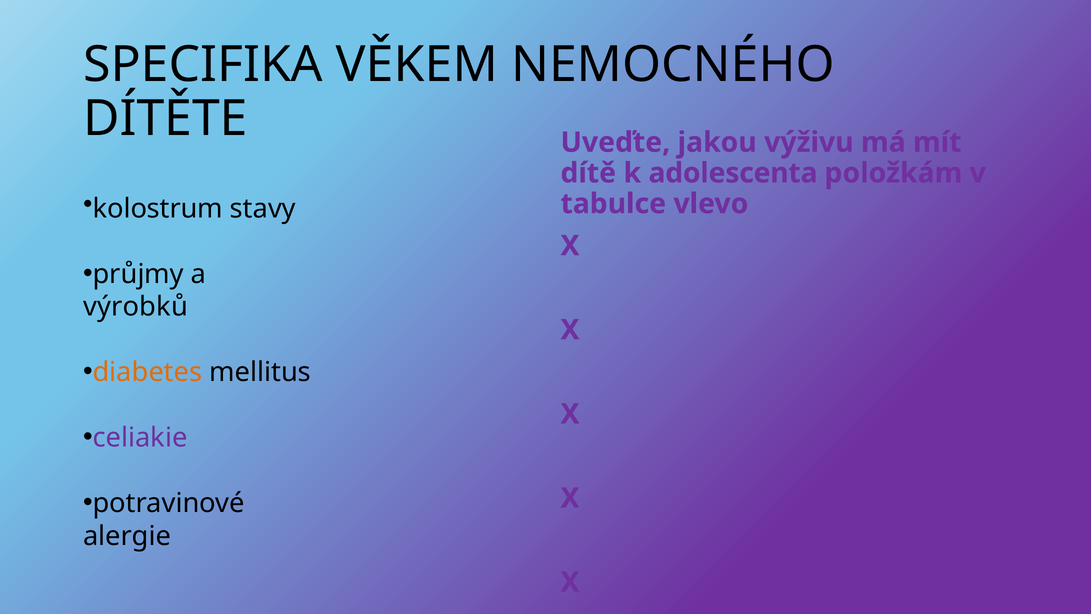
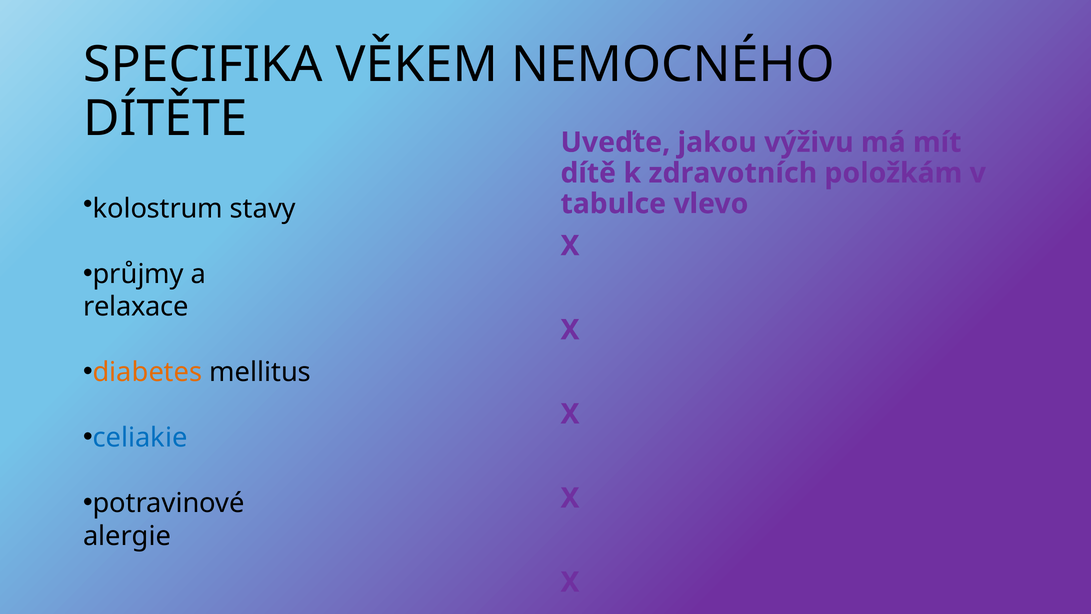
adolescenta: adolescenta -> zdravotních
výrobků: výrobků -> relaxace
celiakie colour: purple -> blue
